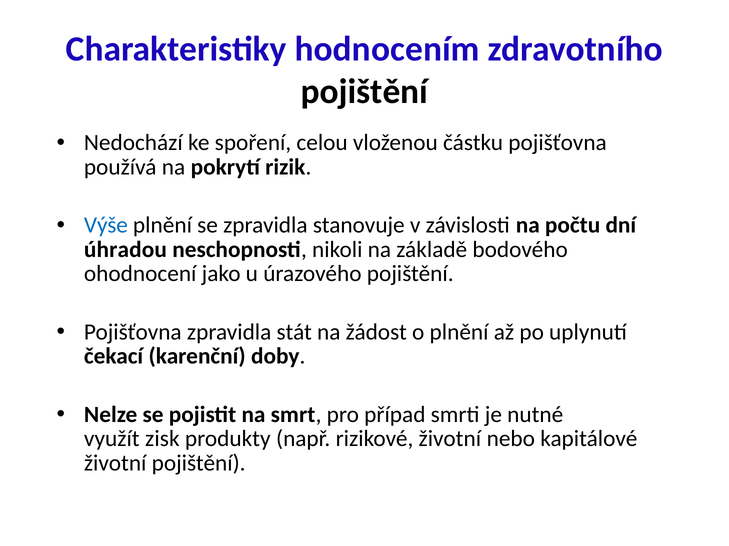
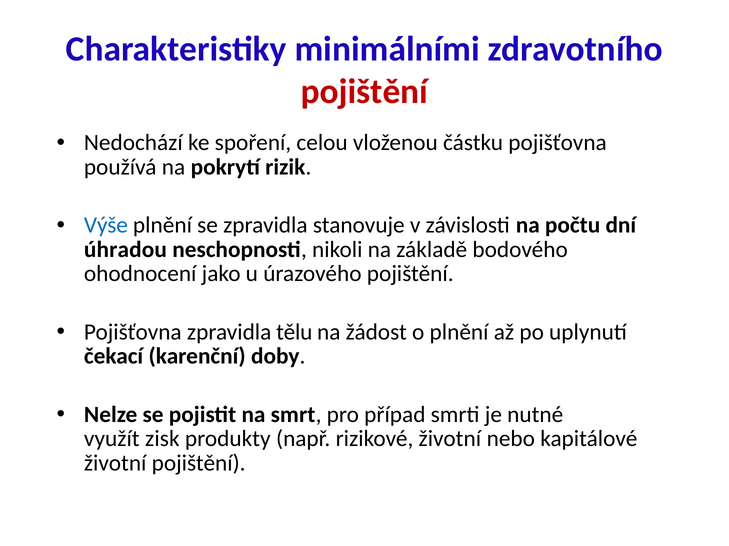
hodnocením: hodnocením -> minimálními
pojištění at (364, 92) colour: black -> red
stát: stát -> tělu
